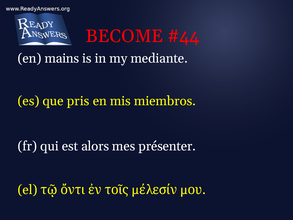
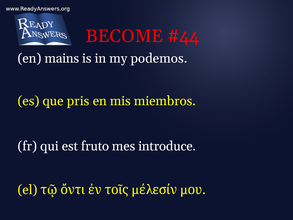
mediante: mediante -> podemos
alors: alors -> fruto
présenter: présenter -> introduce
